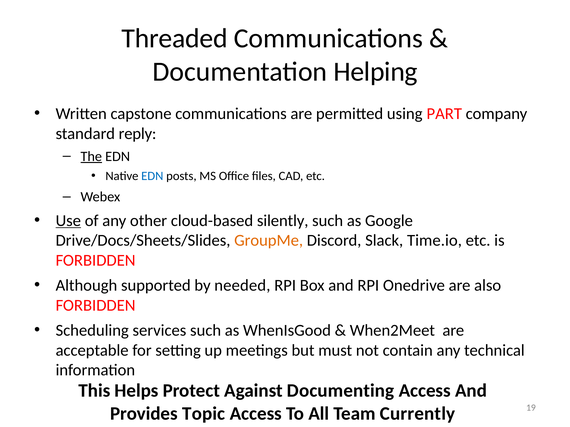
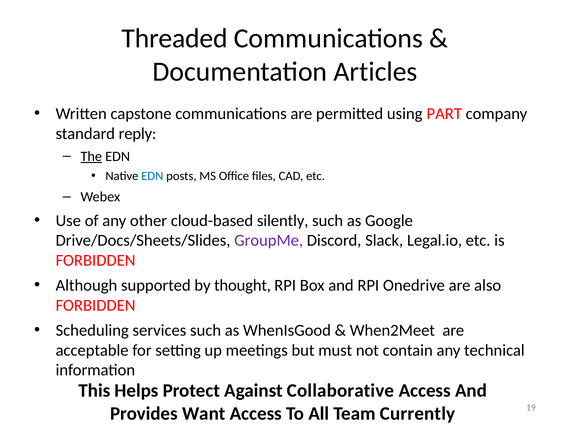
Helping: Helping -> Articles
Use underline: present -> none
GroupMe colour: orange -> purple
Time.io: Time.io -> Legal.io
needed: needed -> thought
Documenting: Documenting -> Collaborative
Topic: Topic -> Want
